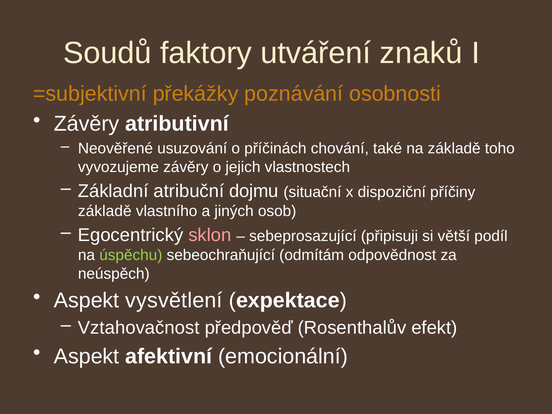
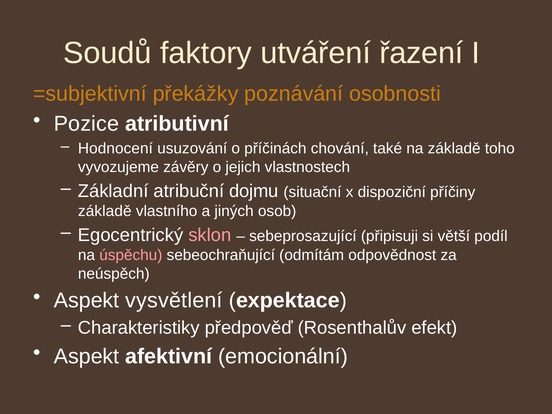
znaků: znaků -> řazení
Závěry at (87, 124): Závěry -> Pozice
Neověřené: Neověřené -> Hodnocení
úspěchu colour: light green -> pink
Vztahovačnost: Vztahovačnost -> Charakteristiky
